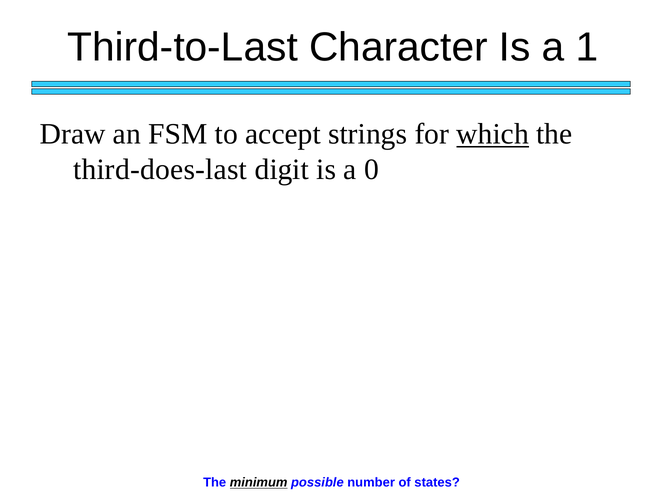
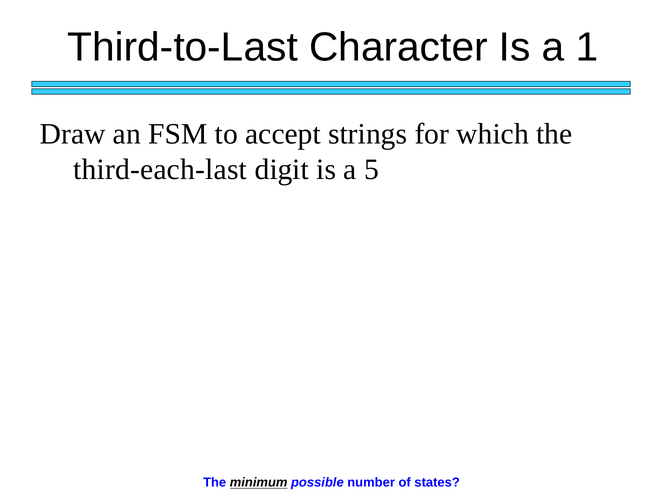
which underline: present -> none
third-does-last: third-does-last -> third-each-last
0: 0 -> 5
